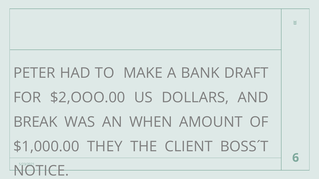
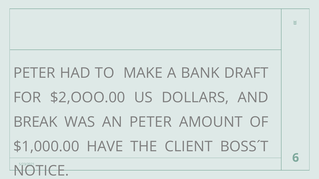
AN WHEN: WHEN -> PETER
THEY: THEY -> HAVE
